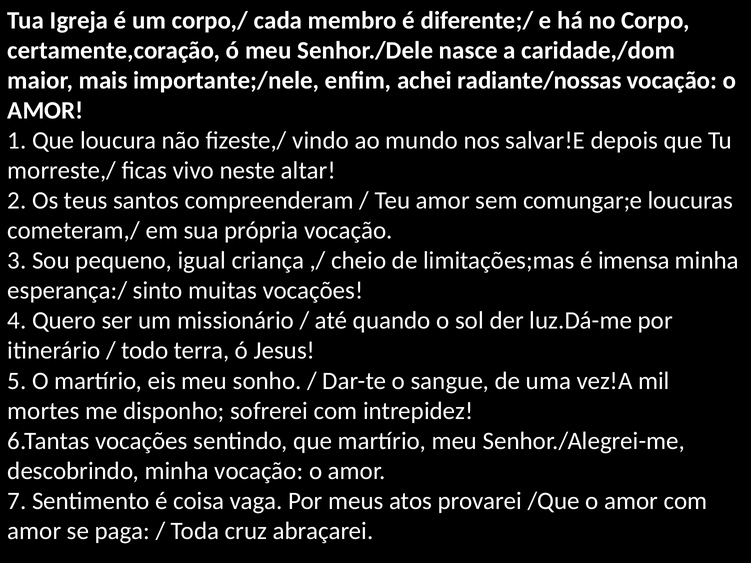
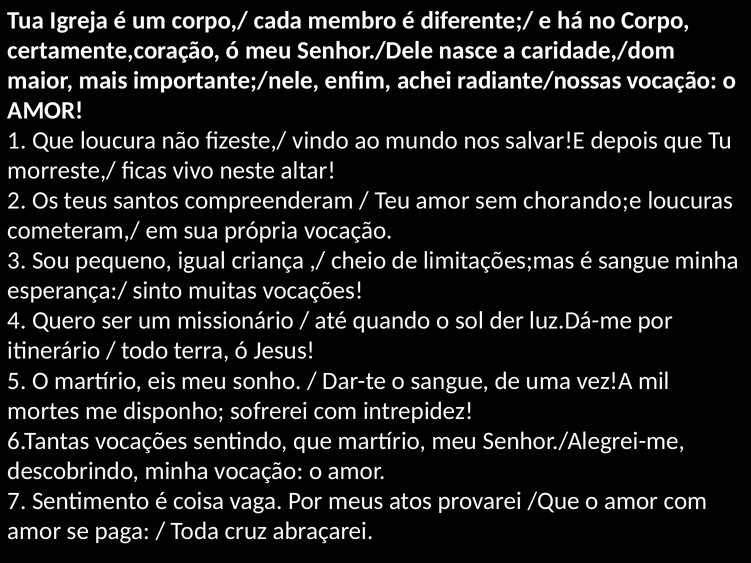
comungar;e: comungar;e -> chorando;e
é imensa: imensa -> sangue
